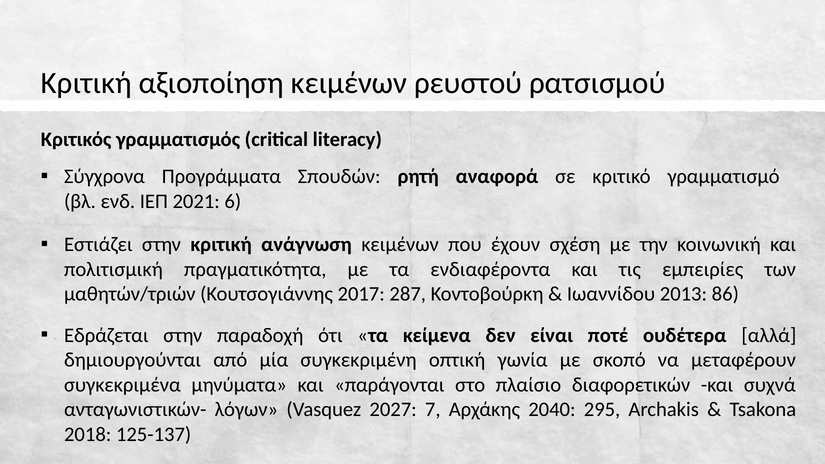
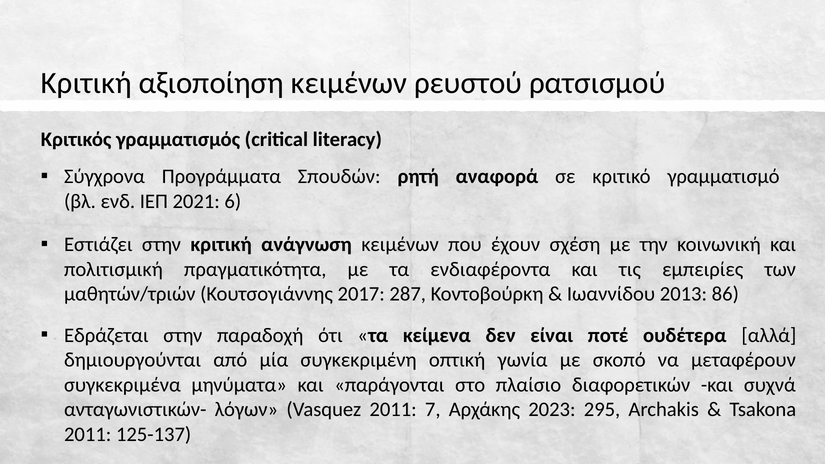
Vasquez 2027: 2027 -> 2011
2040: 2040 -> 2023
2018 at (88, 434): 2018 -> 2011
